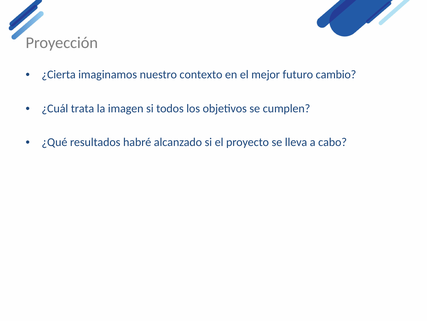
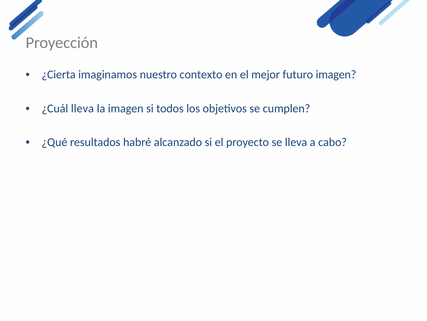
futuro cambio: cambio -> imagen
¿Cuál trata: trata -> lleva
